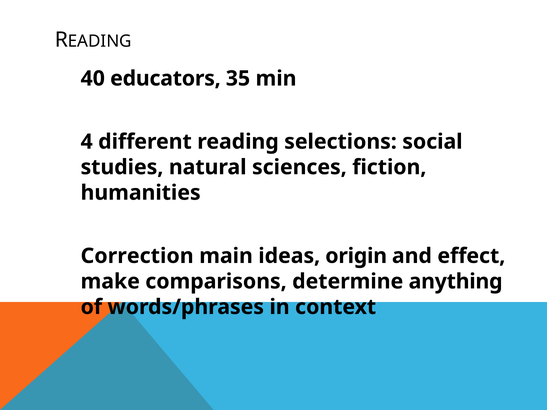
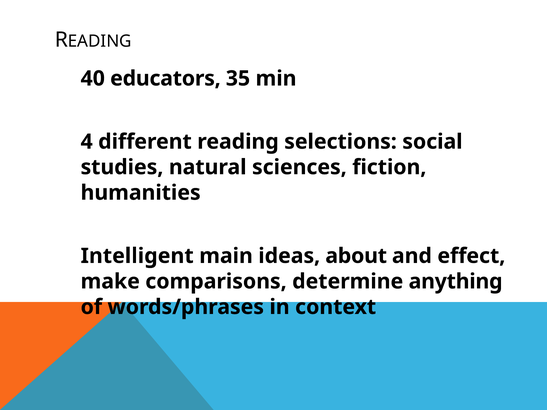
Correction: Correction -> Intelligent
origin: origin -> about
